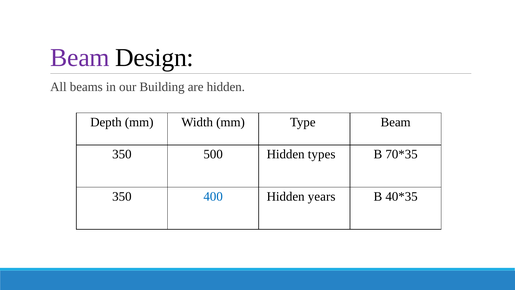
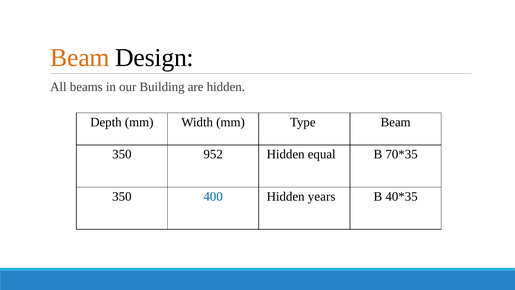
Beam at (80, 58) colour: purple -> orange
500: 500 -> 952
types: types -> equal
